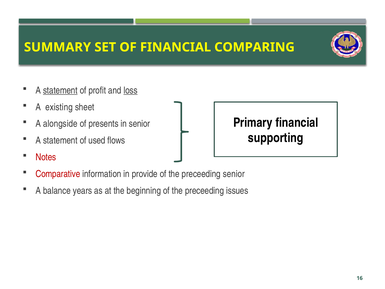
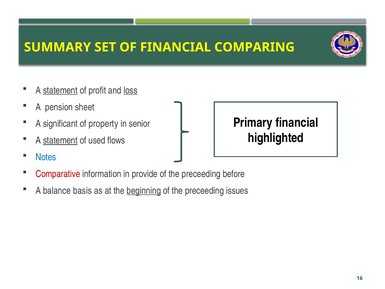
existing: existing -> pension
alongside: alongside -> significant
presents: presents -> property
supporting: supporting -> highlighted
statement at (60, 140) underline: none -> present
Notes colour: red -> blue
preceeding senior: senior -> before
years: years -> basis
beginning underline: none -> present
